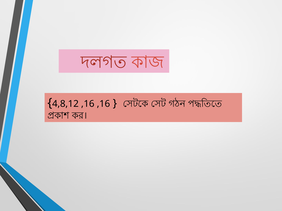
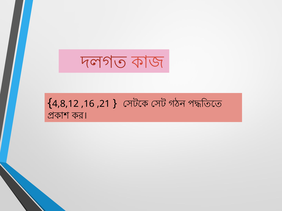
,16 ,16: ,16 -> ,21
